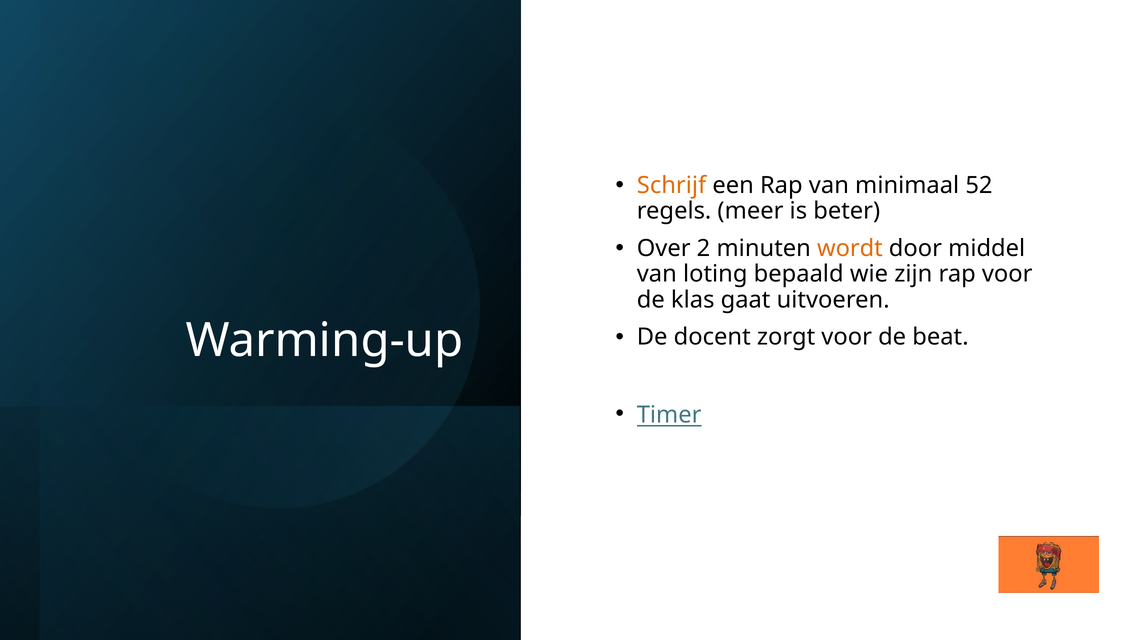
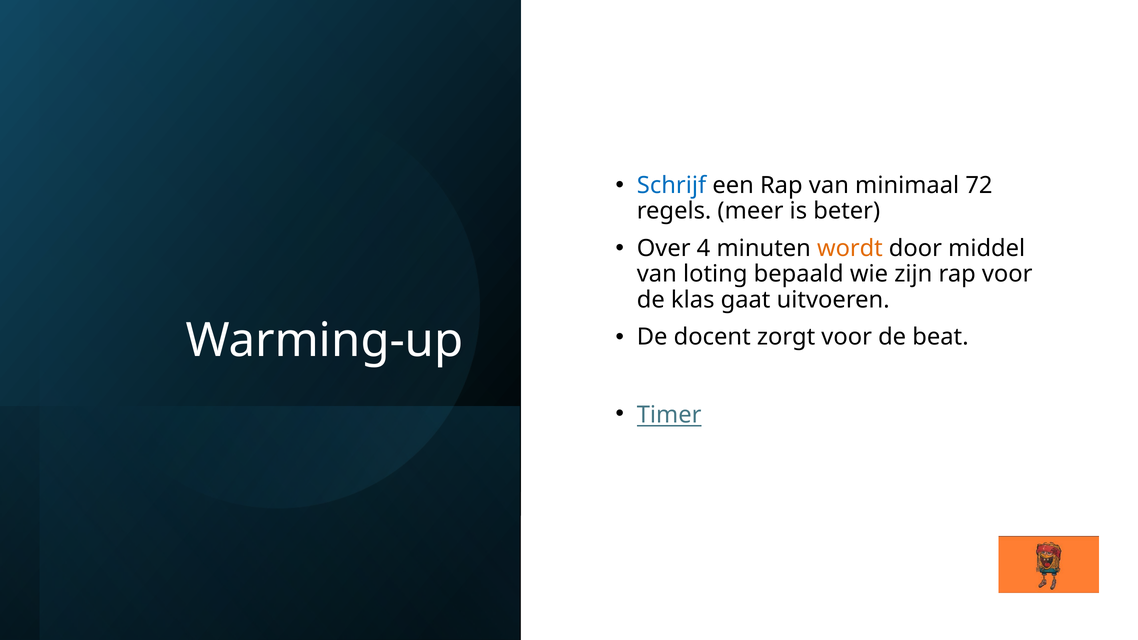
Schrijf colour: orange -> blue
52: 52 -> 72
2: 2 -> 4
